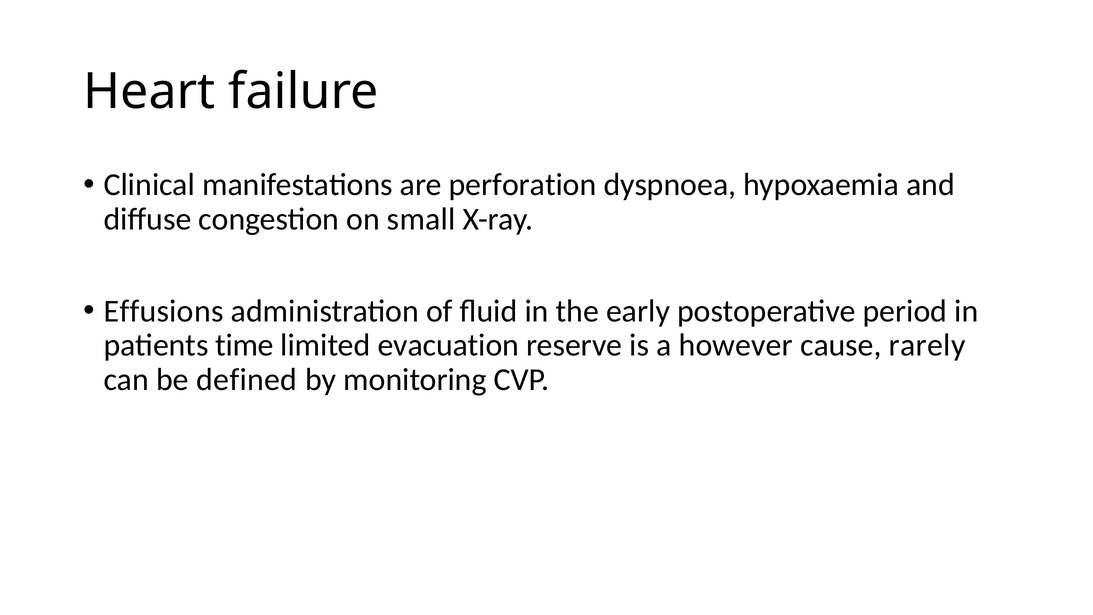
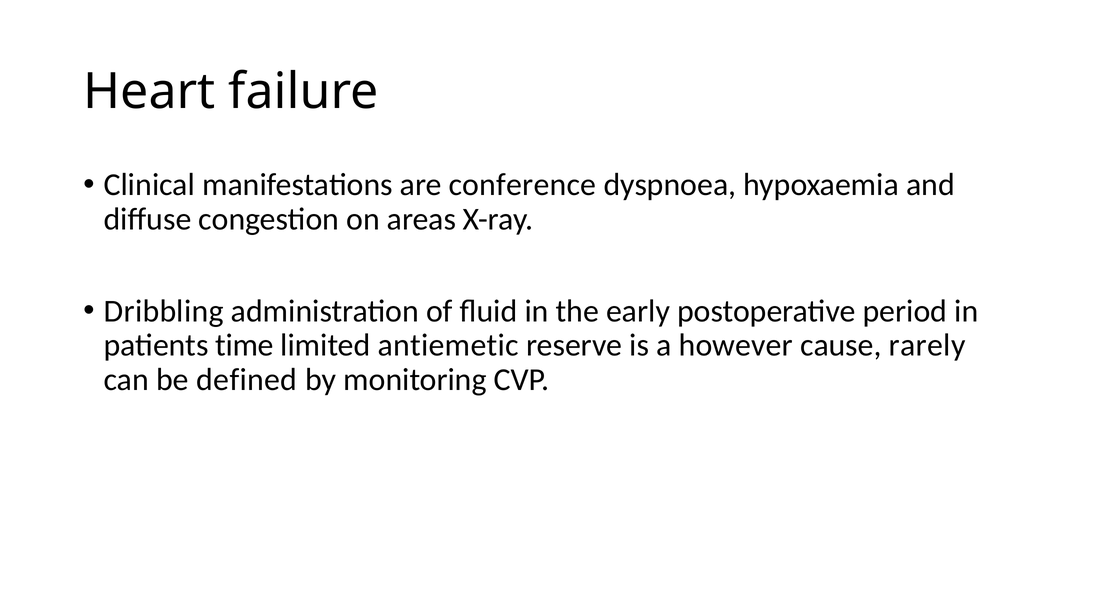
perforation: perforation -> conference
small: small -> areas
Effusions: Effusions -> Dribbling
evacuation: evacuation -> antiemetic
